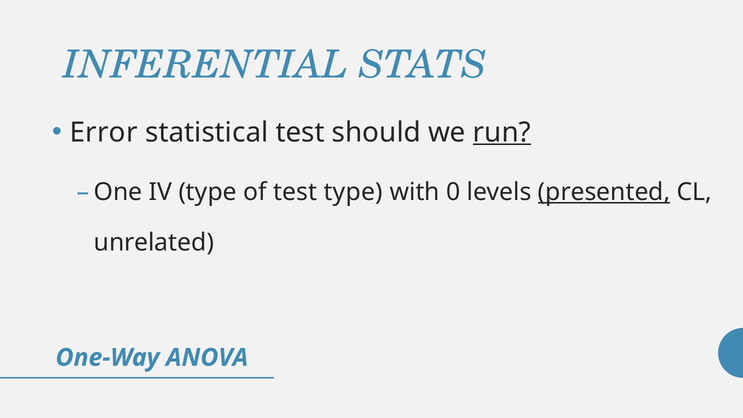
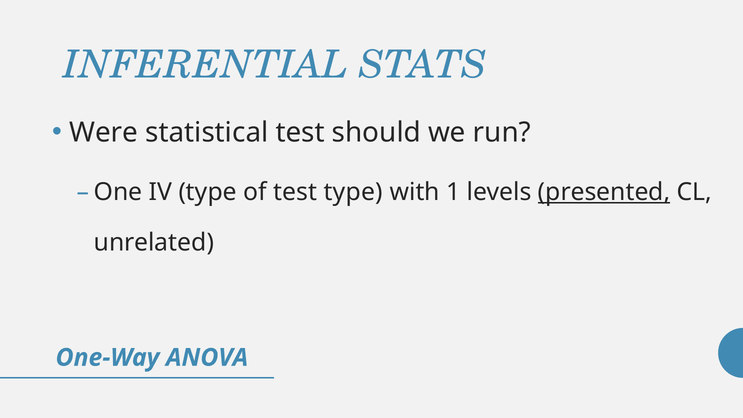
Error: Error -> Were
run underline: present -> none
0: 0 -> 1
